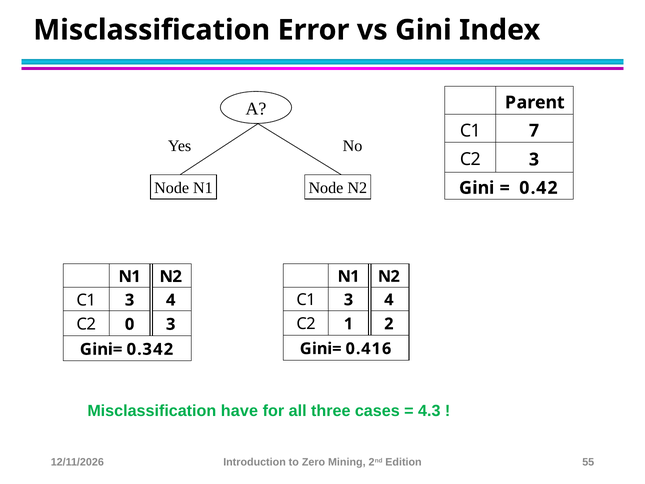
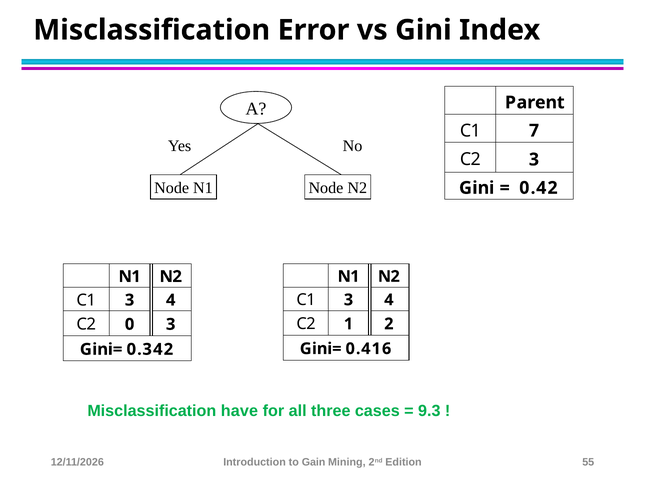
4.3: 4.3 -> 9.3
Zero: Zero -> Gain
